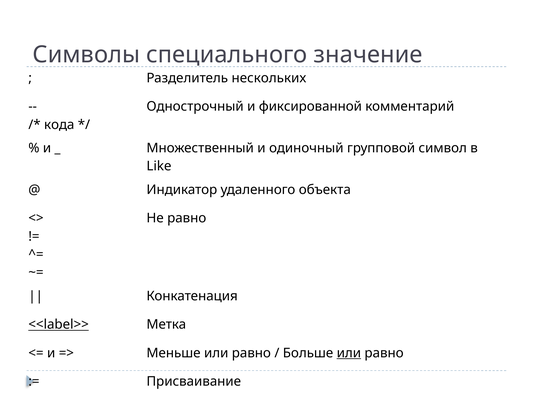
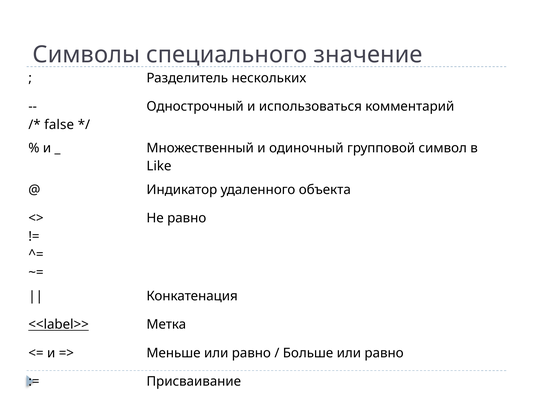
фиксированной: фиксированной -> использоваться
кода: кода -> false
или at (349, 353) underline: present -> none
